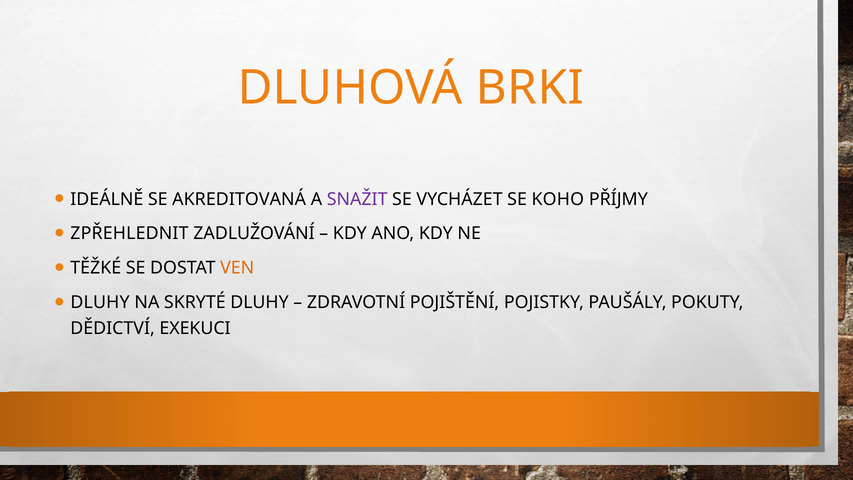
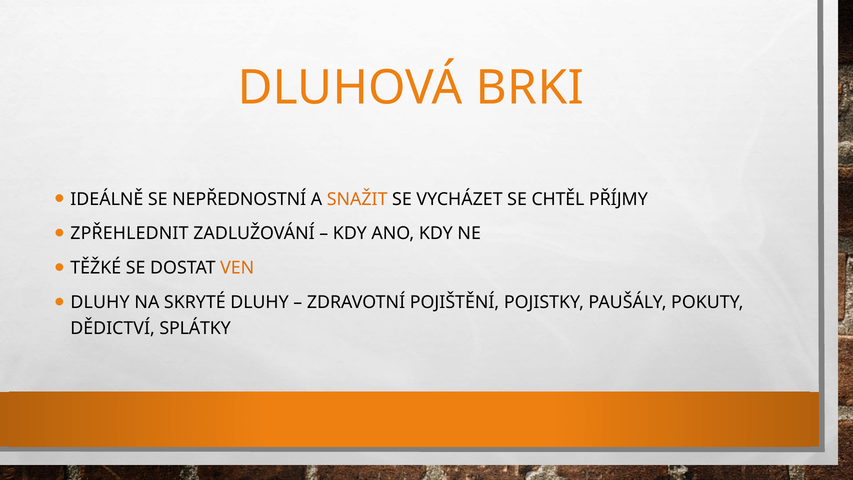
AKREDITOVANÁ: AKREDITOVANÁ -> NEPŘEDNOSTNÍ
SNAŽIT colour: purple -> orange
KOHO: KOHO -> CHTĚL
EXEKUCI: EXEKUCI -> SPLÁTKY
